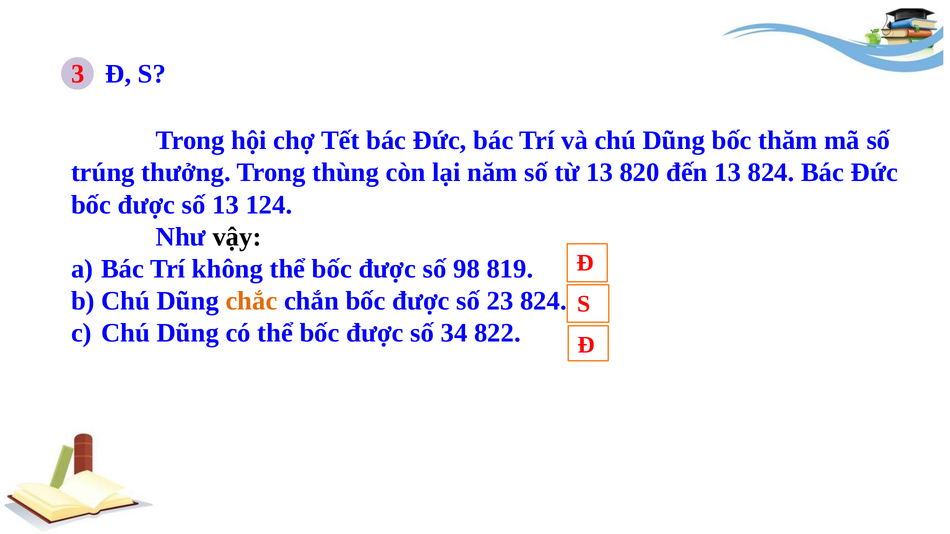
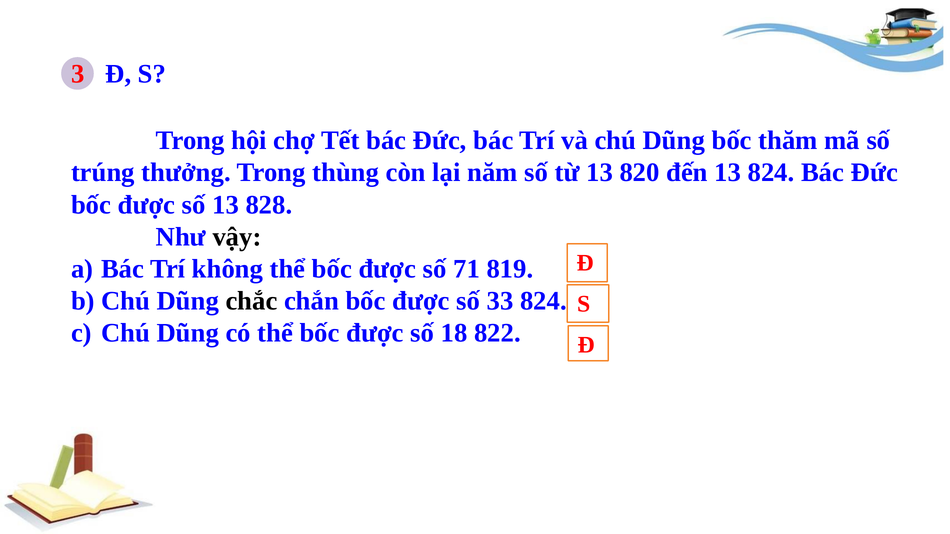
124: 124 -> 828
98: 98 -> 71
chắc colour: orange -> black
23: 23 -> 33
34: 34 -> 18
